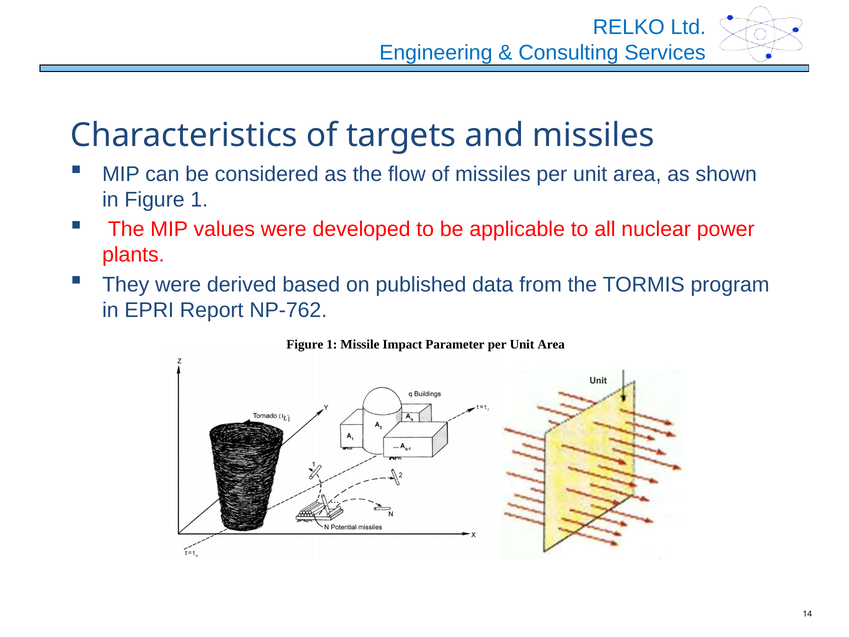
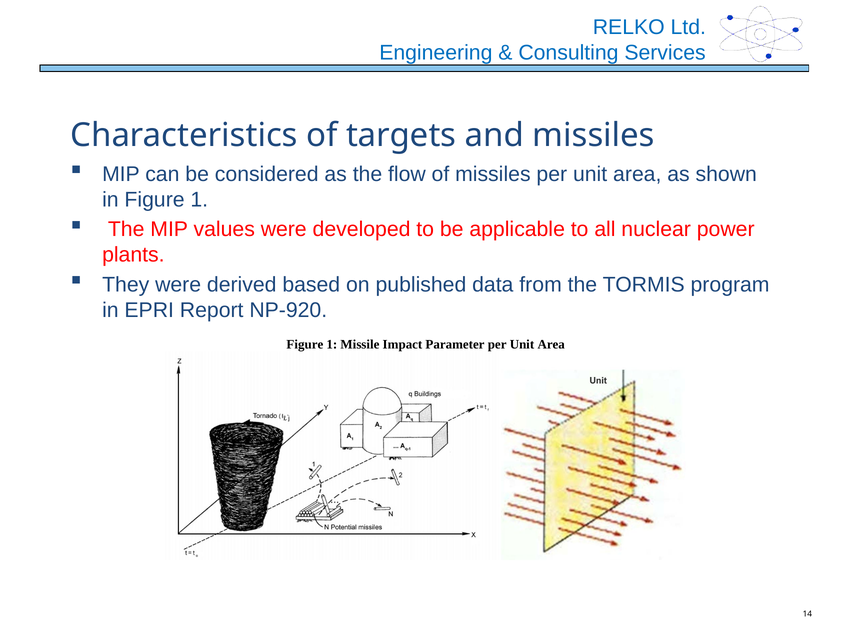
NP-762: NP-762 -> NP-920
